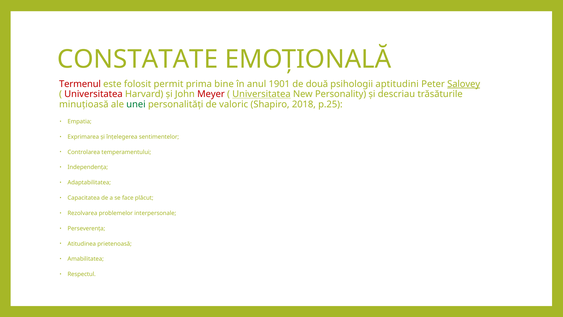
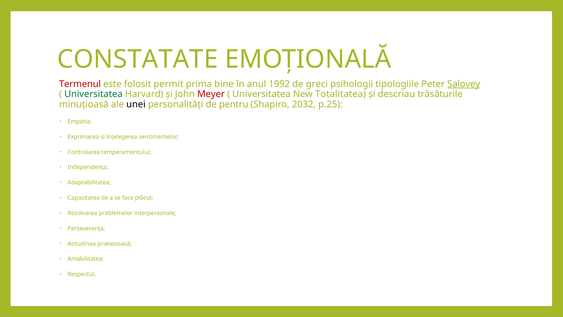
1901: 1901 -> 1992
două: două -> greci
aptitudini: aptitudini -> tipologiile
Universitatea at (93, 94) colour: red -> green
Universitatea at (261, 94) underline: present -> none
Personality: Personality -> Totalitatea
unei colour: green -> black
valoric: valoric -> pentru
2018: 2018 -> 2032
